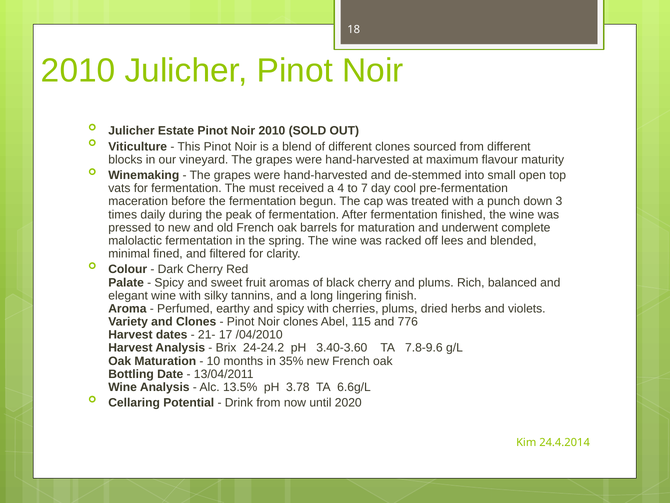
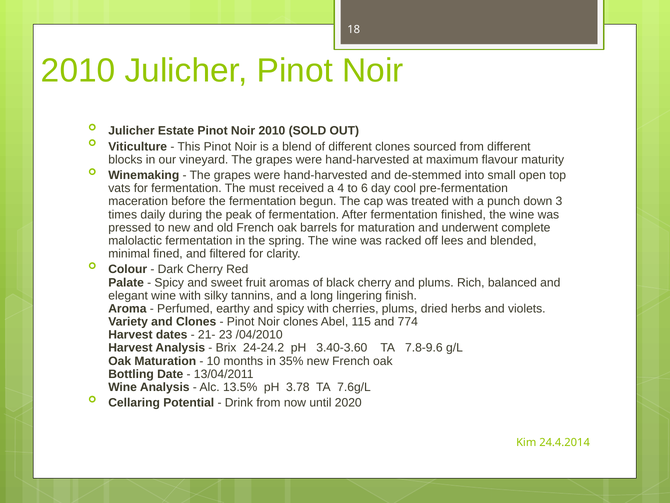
7: 7 -> 6
776: 776 -> 774
17: 17 -> 23
6.6g/L: 6.6g/L -> 7.6g/L
